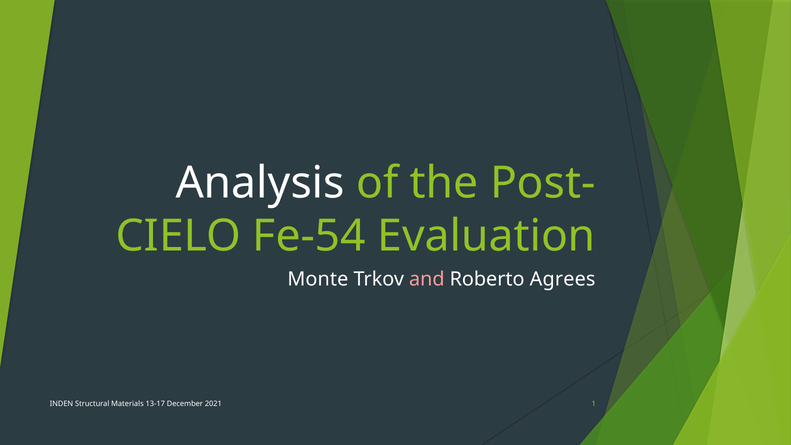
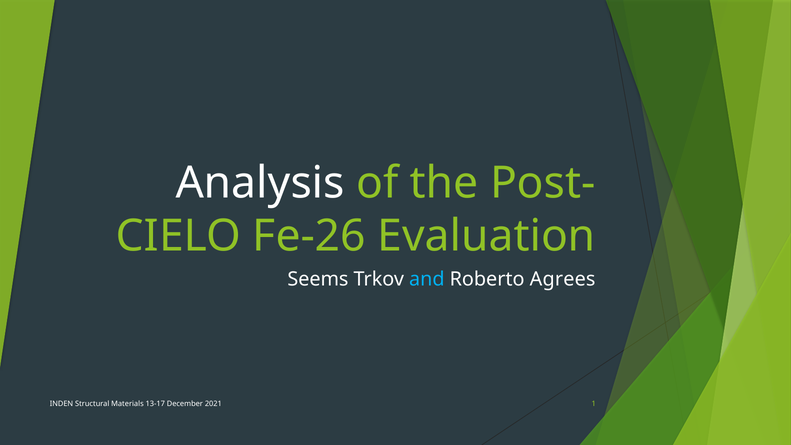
Fe-54: Fe-54 -> Fe-26
Monte: Monte -> Seems
and colour: pink -> light blue
